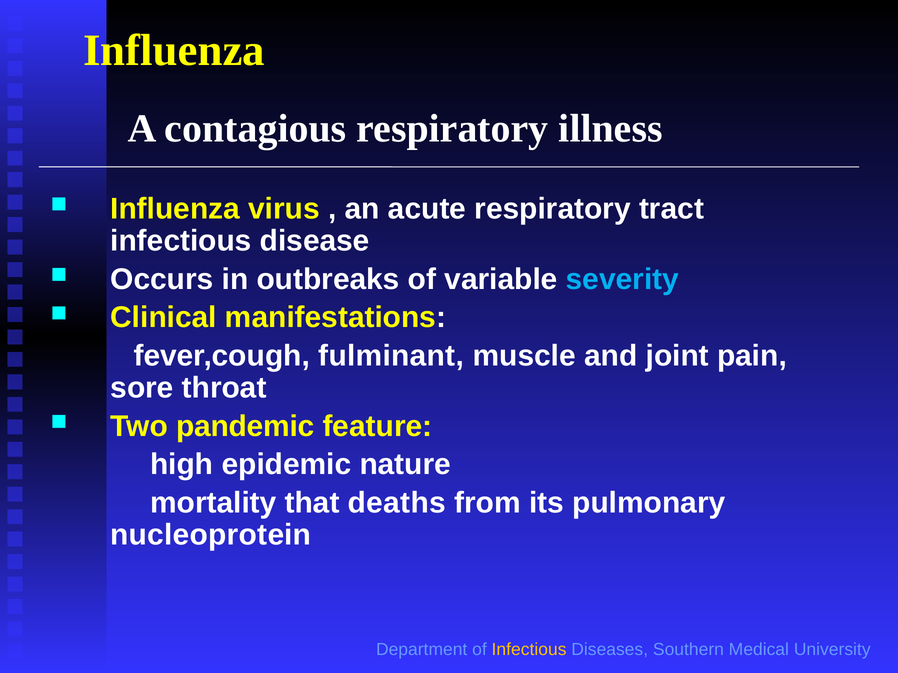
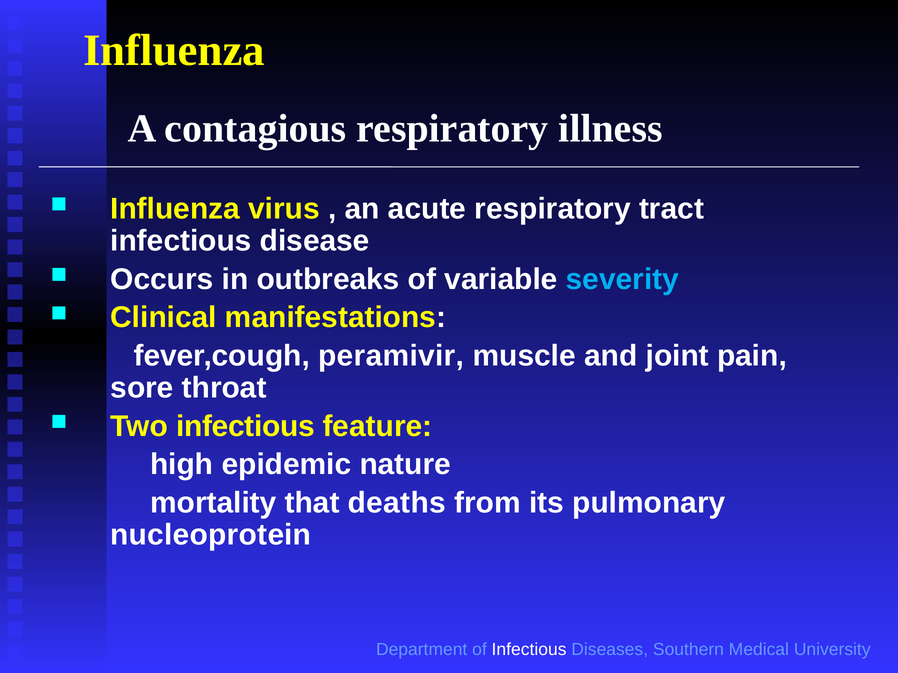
fulminant: fulminant -> peramivir
Two pandemic: pandemic -> infectious
Infectious at (529, 650) colour: yellow -> white
